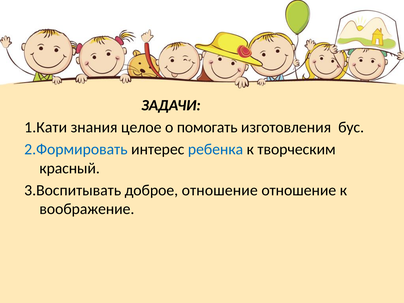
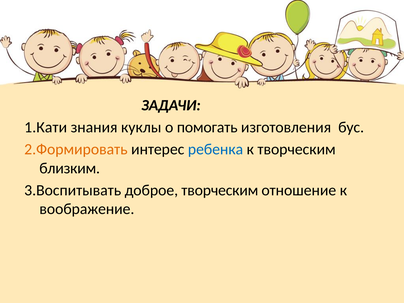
целое: целое -> куклы
2.Формировать colour: blue -> orange
красный: красный -> близким
доброе отношение: отношение -> творческим
